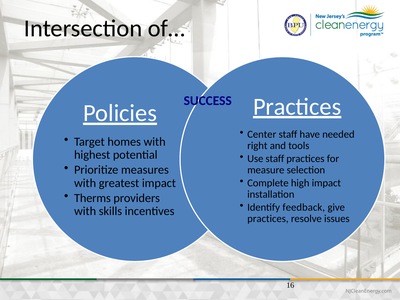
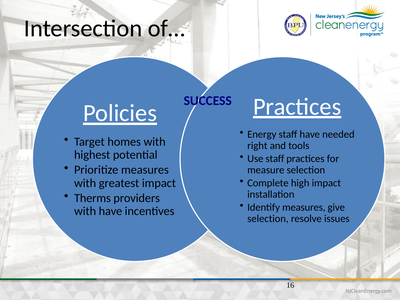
Center: Center -> Energy
Identify feedback: feedback -> measures
with skills: skills -> have
practices at (268, 219): practices -> selection
